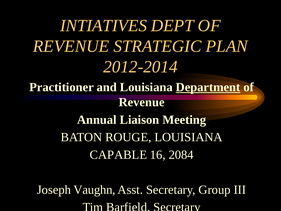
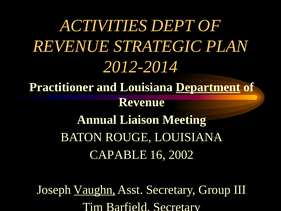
INTIATIVES: INTIATIVES -> ACTIVITIES
2084: 2084 -> 2002
Vaughn underline: none -> present
